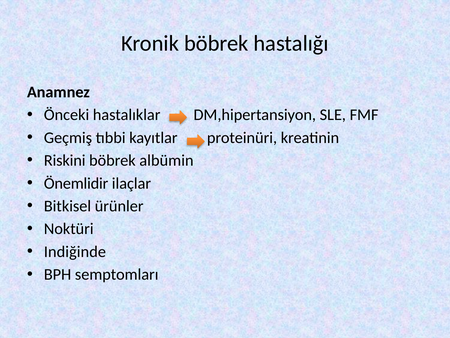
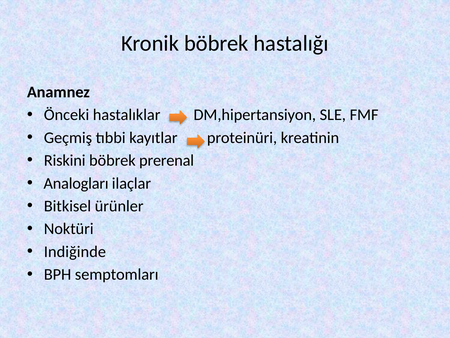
albümin: albümin -> prerenal
Önemlidir: Önemlidir -> Analogları
